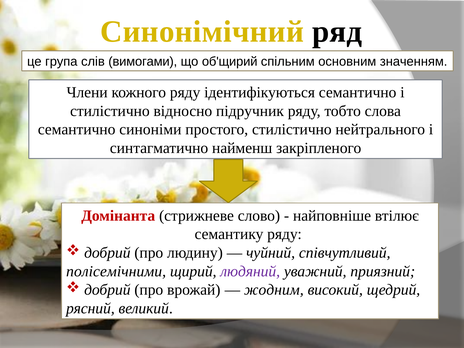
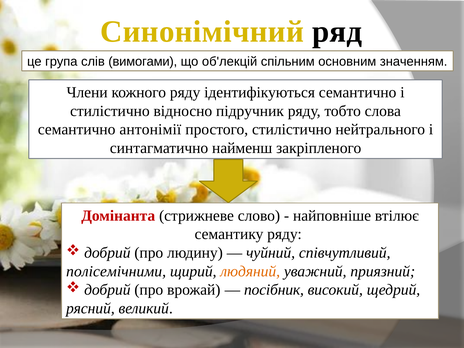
об'щирий: об'щирий -> об'лекцій
синоніми: синоніми -> антонімії
людяний colour: purple -> orange
жодним: жодним -> посібник
